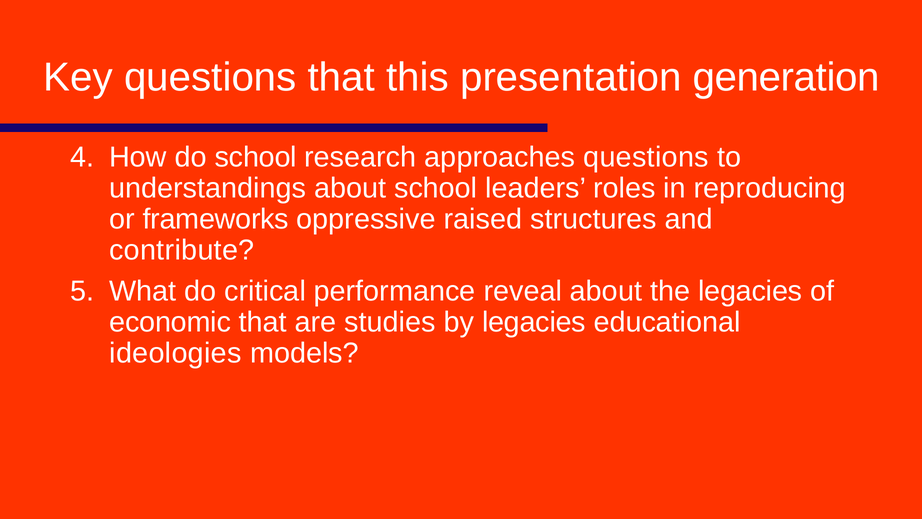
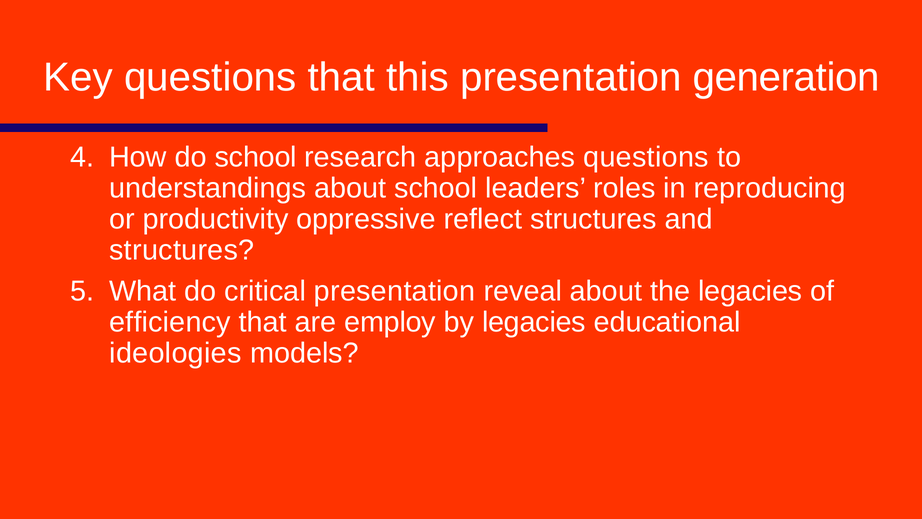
frameworks: frameworks -> productivity
raised: raised -> reflect
contribute at (182, 250): contribute -> structures
critical performance: performance -> presentation
economic: economic -> efficiency
studies: studies -> employ
